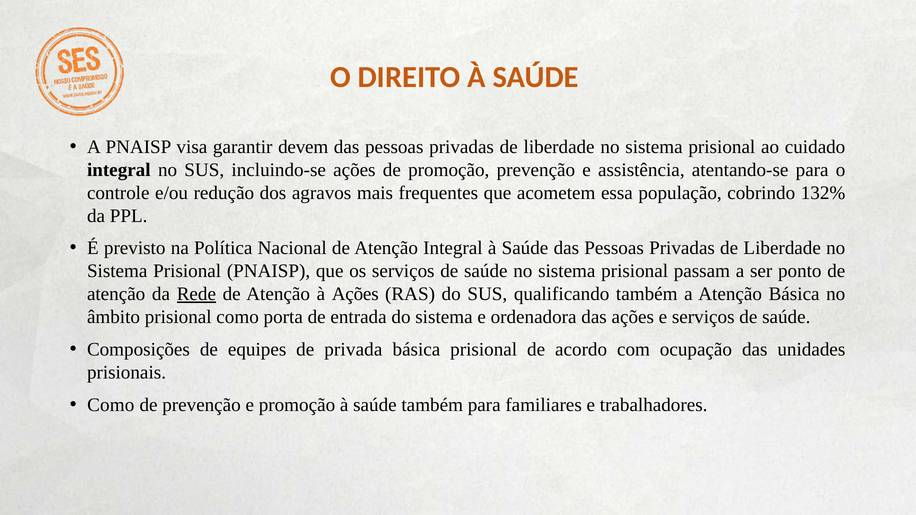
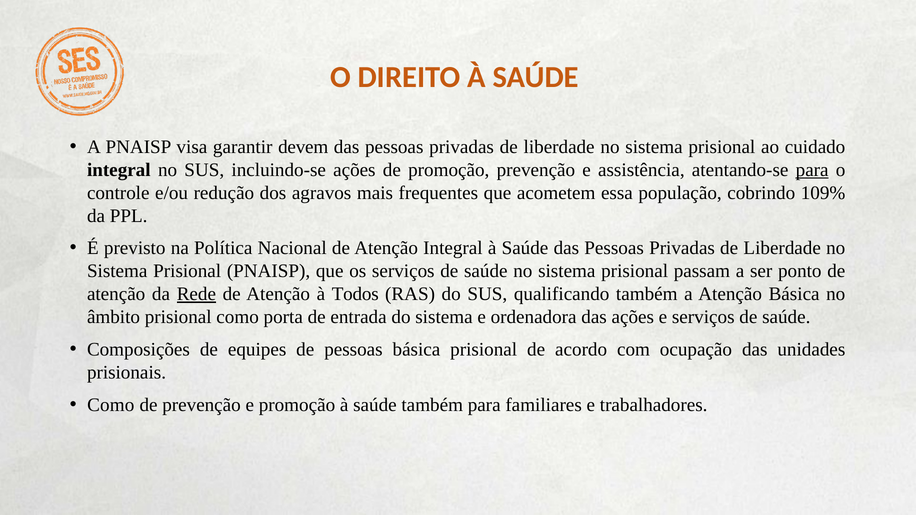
para at (812, 170) underline: none -> present
132%: 132% -> 109%
à Ações: Ações -> Todos
de privada: privada -> pessoas
